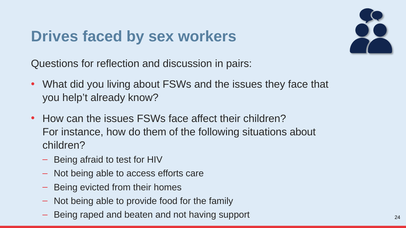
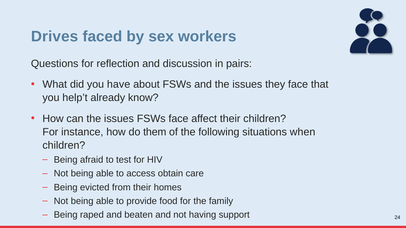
living: living -> have
situations about: about -> when
efforts: efforts -> obtain
